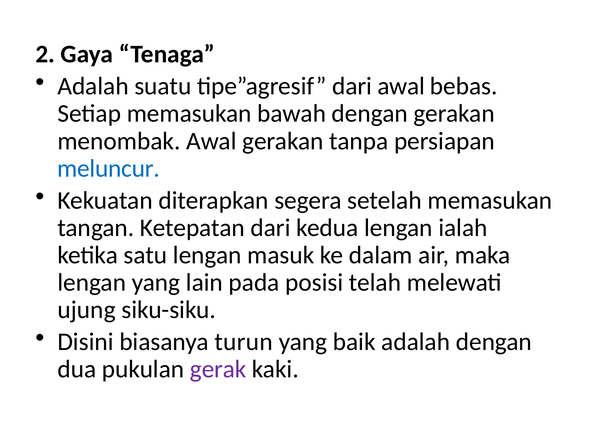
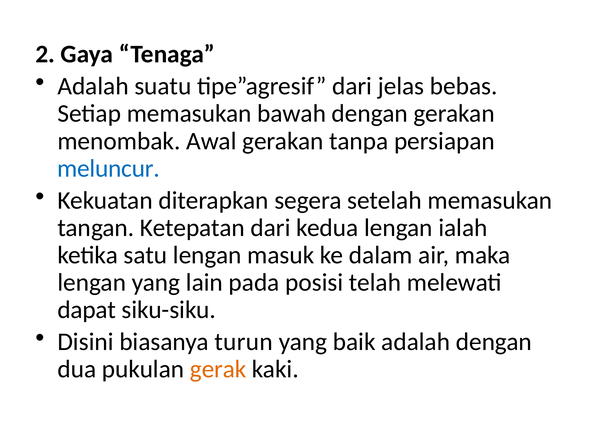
dari awal: awal -> jelas
ujung: ujung -> dapat
gerak colour: purple -> orange
